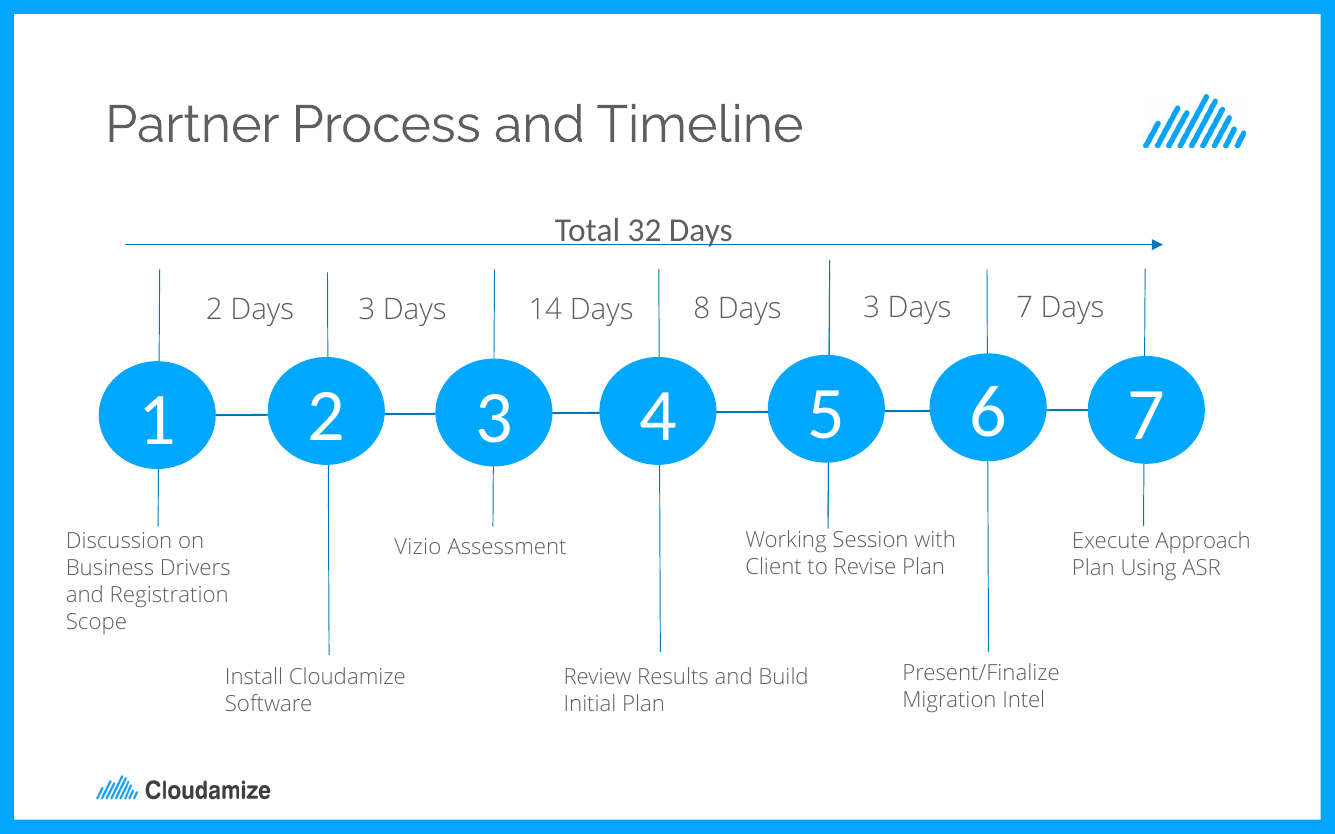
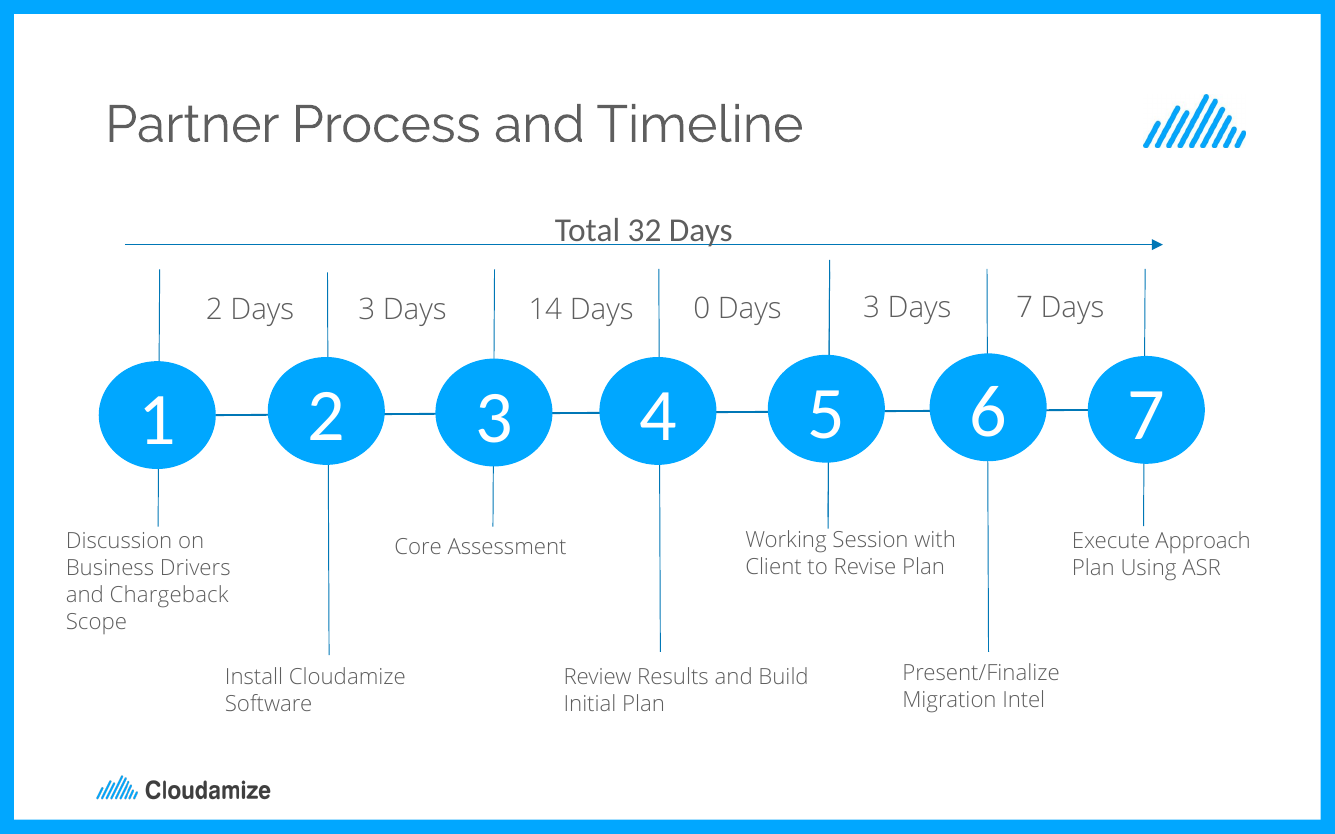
8: 8 -> 0
Vizio: Vizio -> Core
Registration: Registration -> Chargeback
